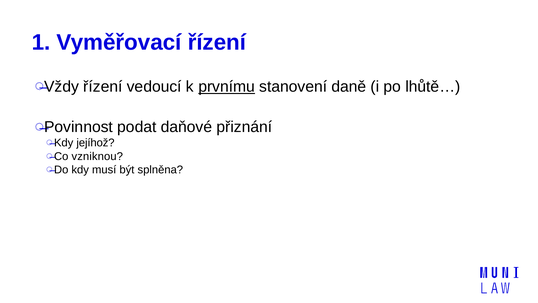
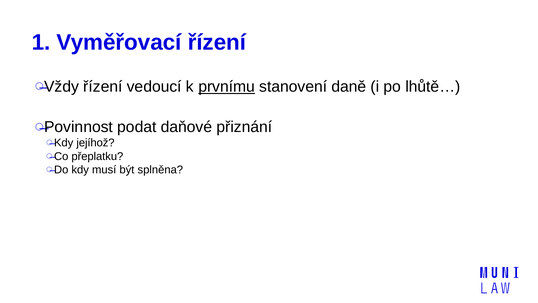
vzniknou: vzniknou -> přeplatku
